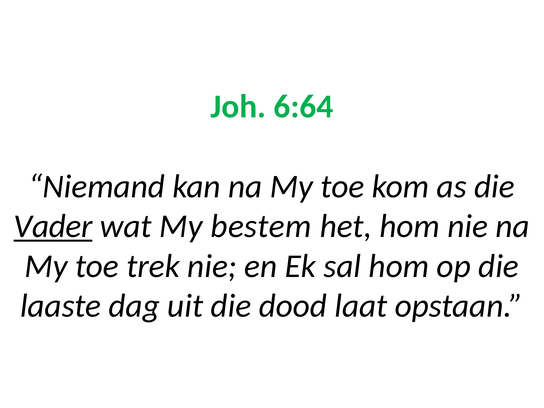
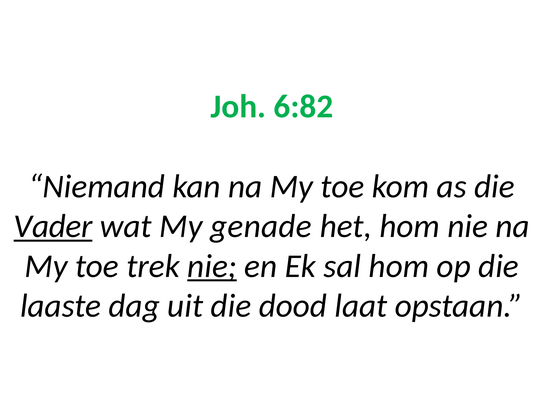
6:64: 6:64 -> 6:82
bestem: bestem -> genade
nie at (212, 266) underline: none -> present
